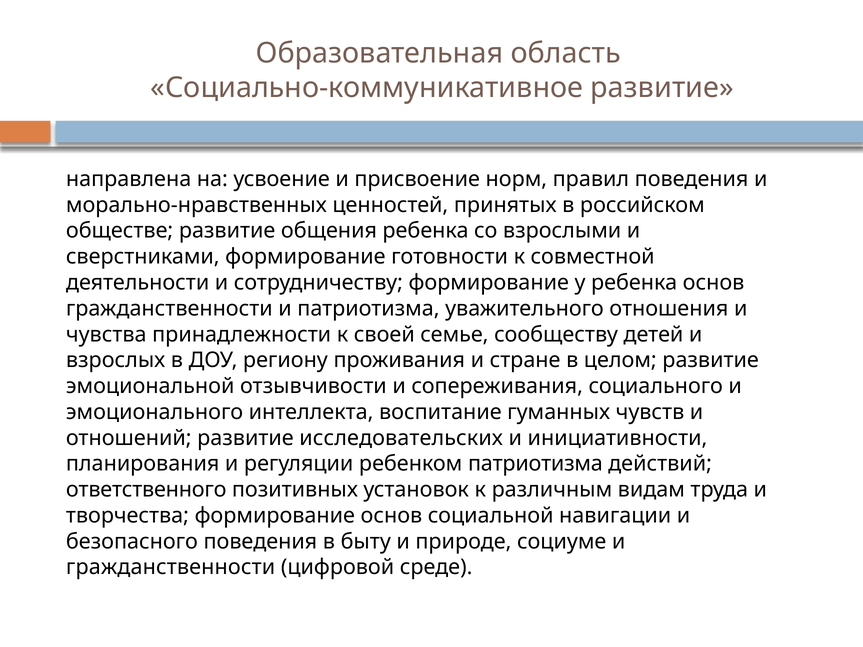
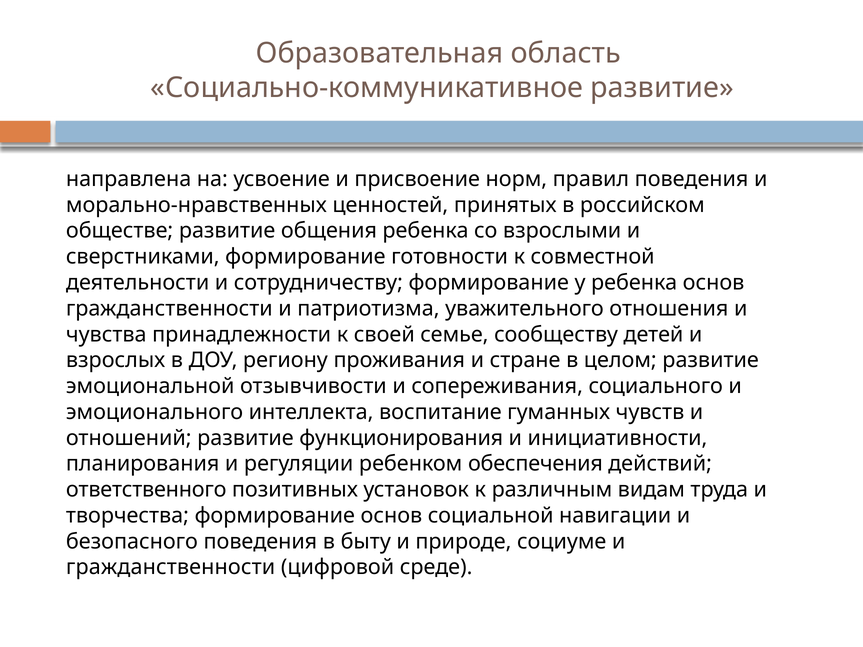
исследовательских: исследовательских -> функционирования
ребенком патриотизма: патриотизма -> обеспечения
